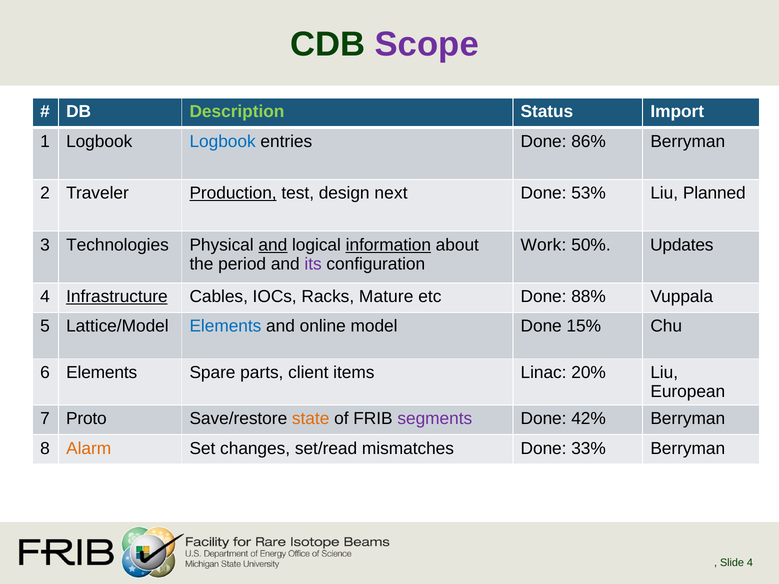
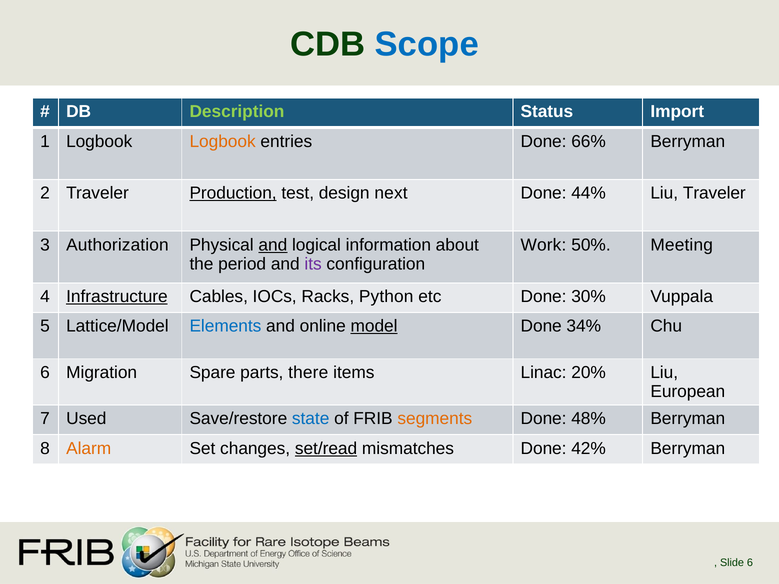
Scope colour: purple -> blue
Logbook at (223, 141) colour: blue -> orange
86%: 86% -> 66%
53%: 53% -> 44%
Liu Planned: Planned -> Traveler
Technologies: Technologies -> Authorization
information underline: present -> none
Updates: Updates -> Meeting
Mature: Mature -> Python
88%: 88% -> 30%
model underline: none -> present
15%: 15% -> 34%
6 Elements: Elements -> Migration
client: client -> there
Proto: Proto -> Used
state colour: orange -> blue
segments colour: purple -> orange
42%: 42% -> 48%
set/read underline: none -> present
33%: 33% -> 42%
Slide 4: 4 -> 6
